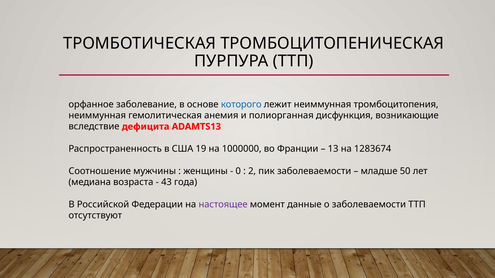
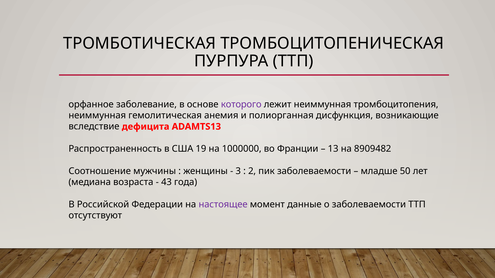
которого colour: blue -> purple
1283674: 1283674 -> 8909482
0: 0 -> 3
